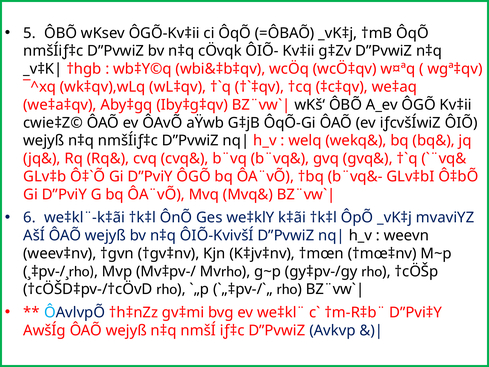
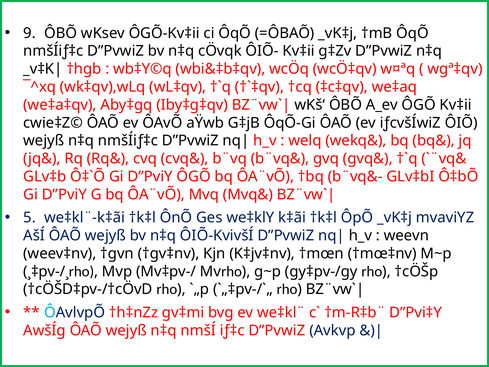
5: 5 -> 9
6: 6 -> 5
